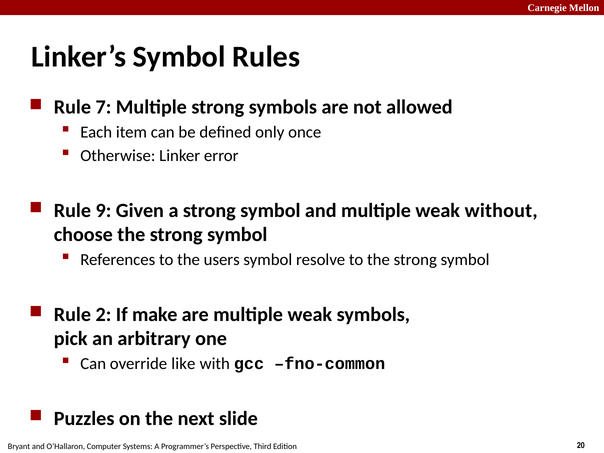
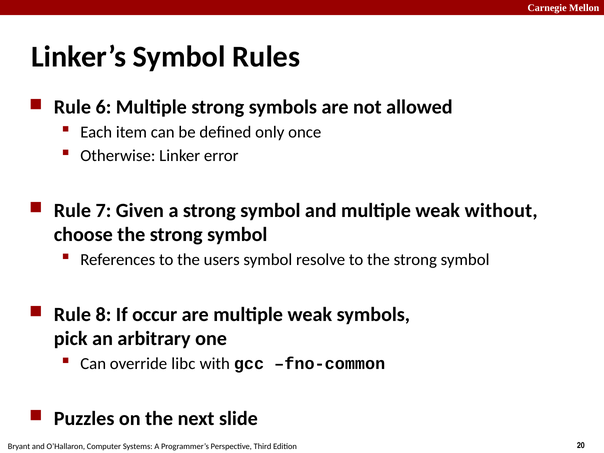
7: 7 -> 6
9: 9 -> 7
2: 2 -> 8
make: make -> occur
like: like -> libc
